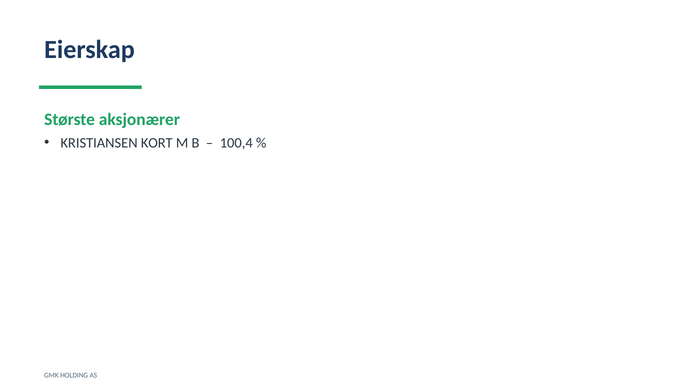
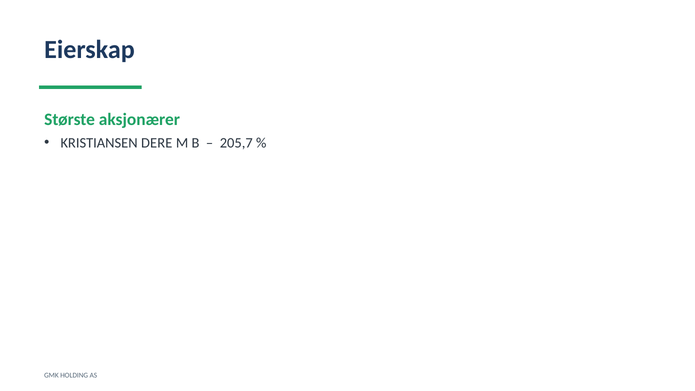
KORT: KORT -> DERE
100,4: 100,4 -> 205,7
